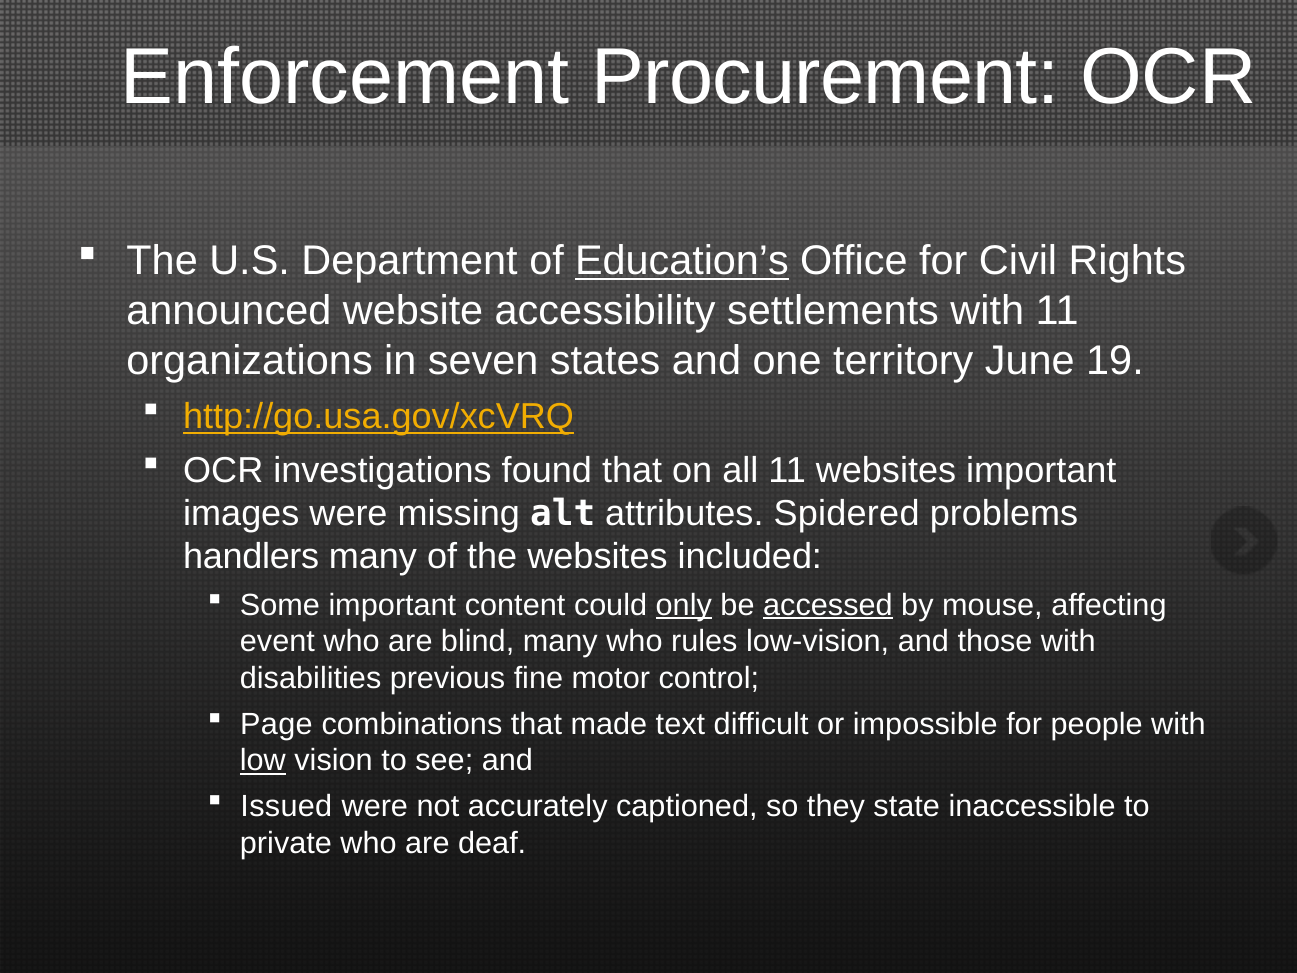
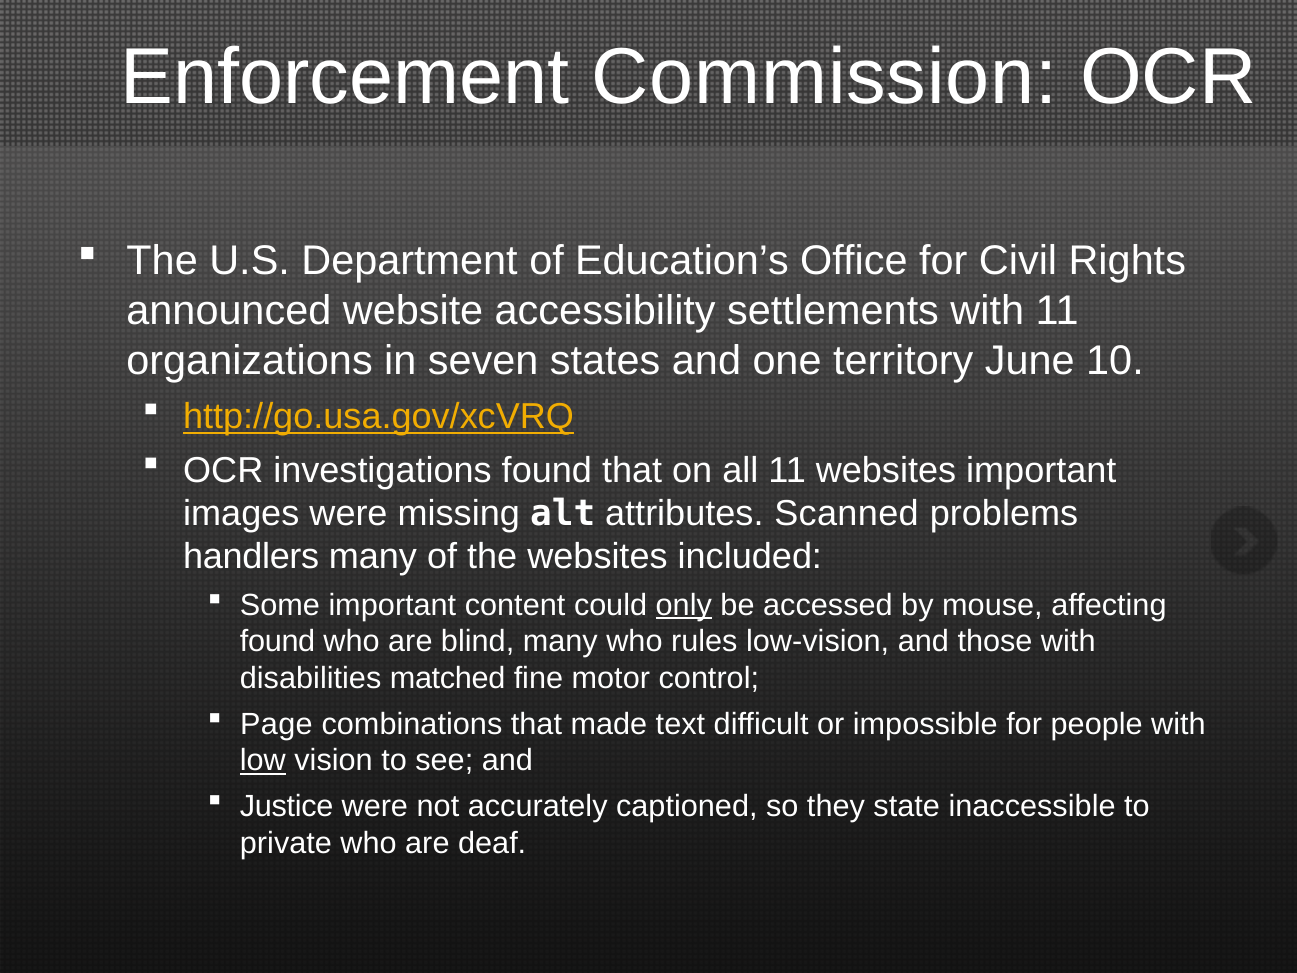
Procurement: Procurement -> Commission
Education’s underline: present -> none
19: 19 -> 10
Spidered: Spidered -> Scanned
accessed underline: present -> none
event at (277, 642): event -> found
previous: previous -> matched
Issued: Issued -> Justice
